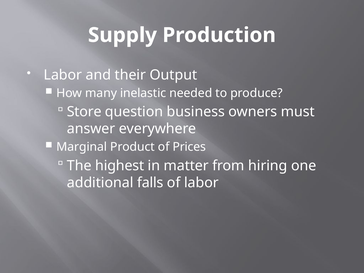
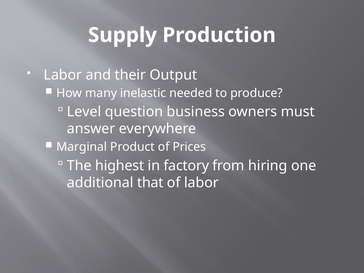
Store: Store -> Level
matter: matter -> factory
falls: falls -> that
